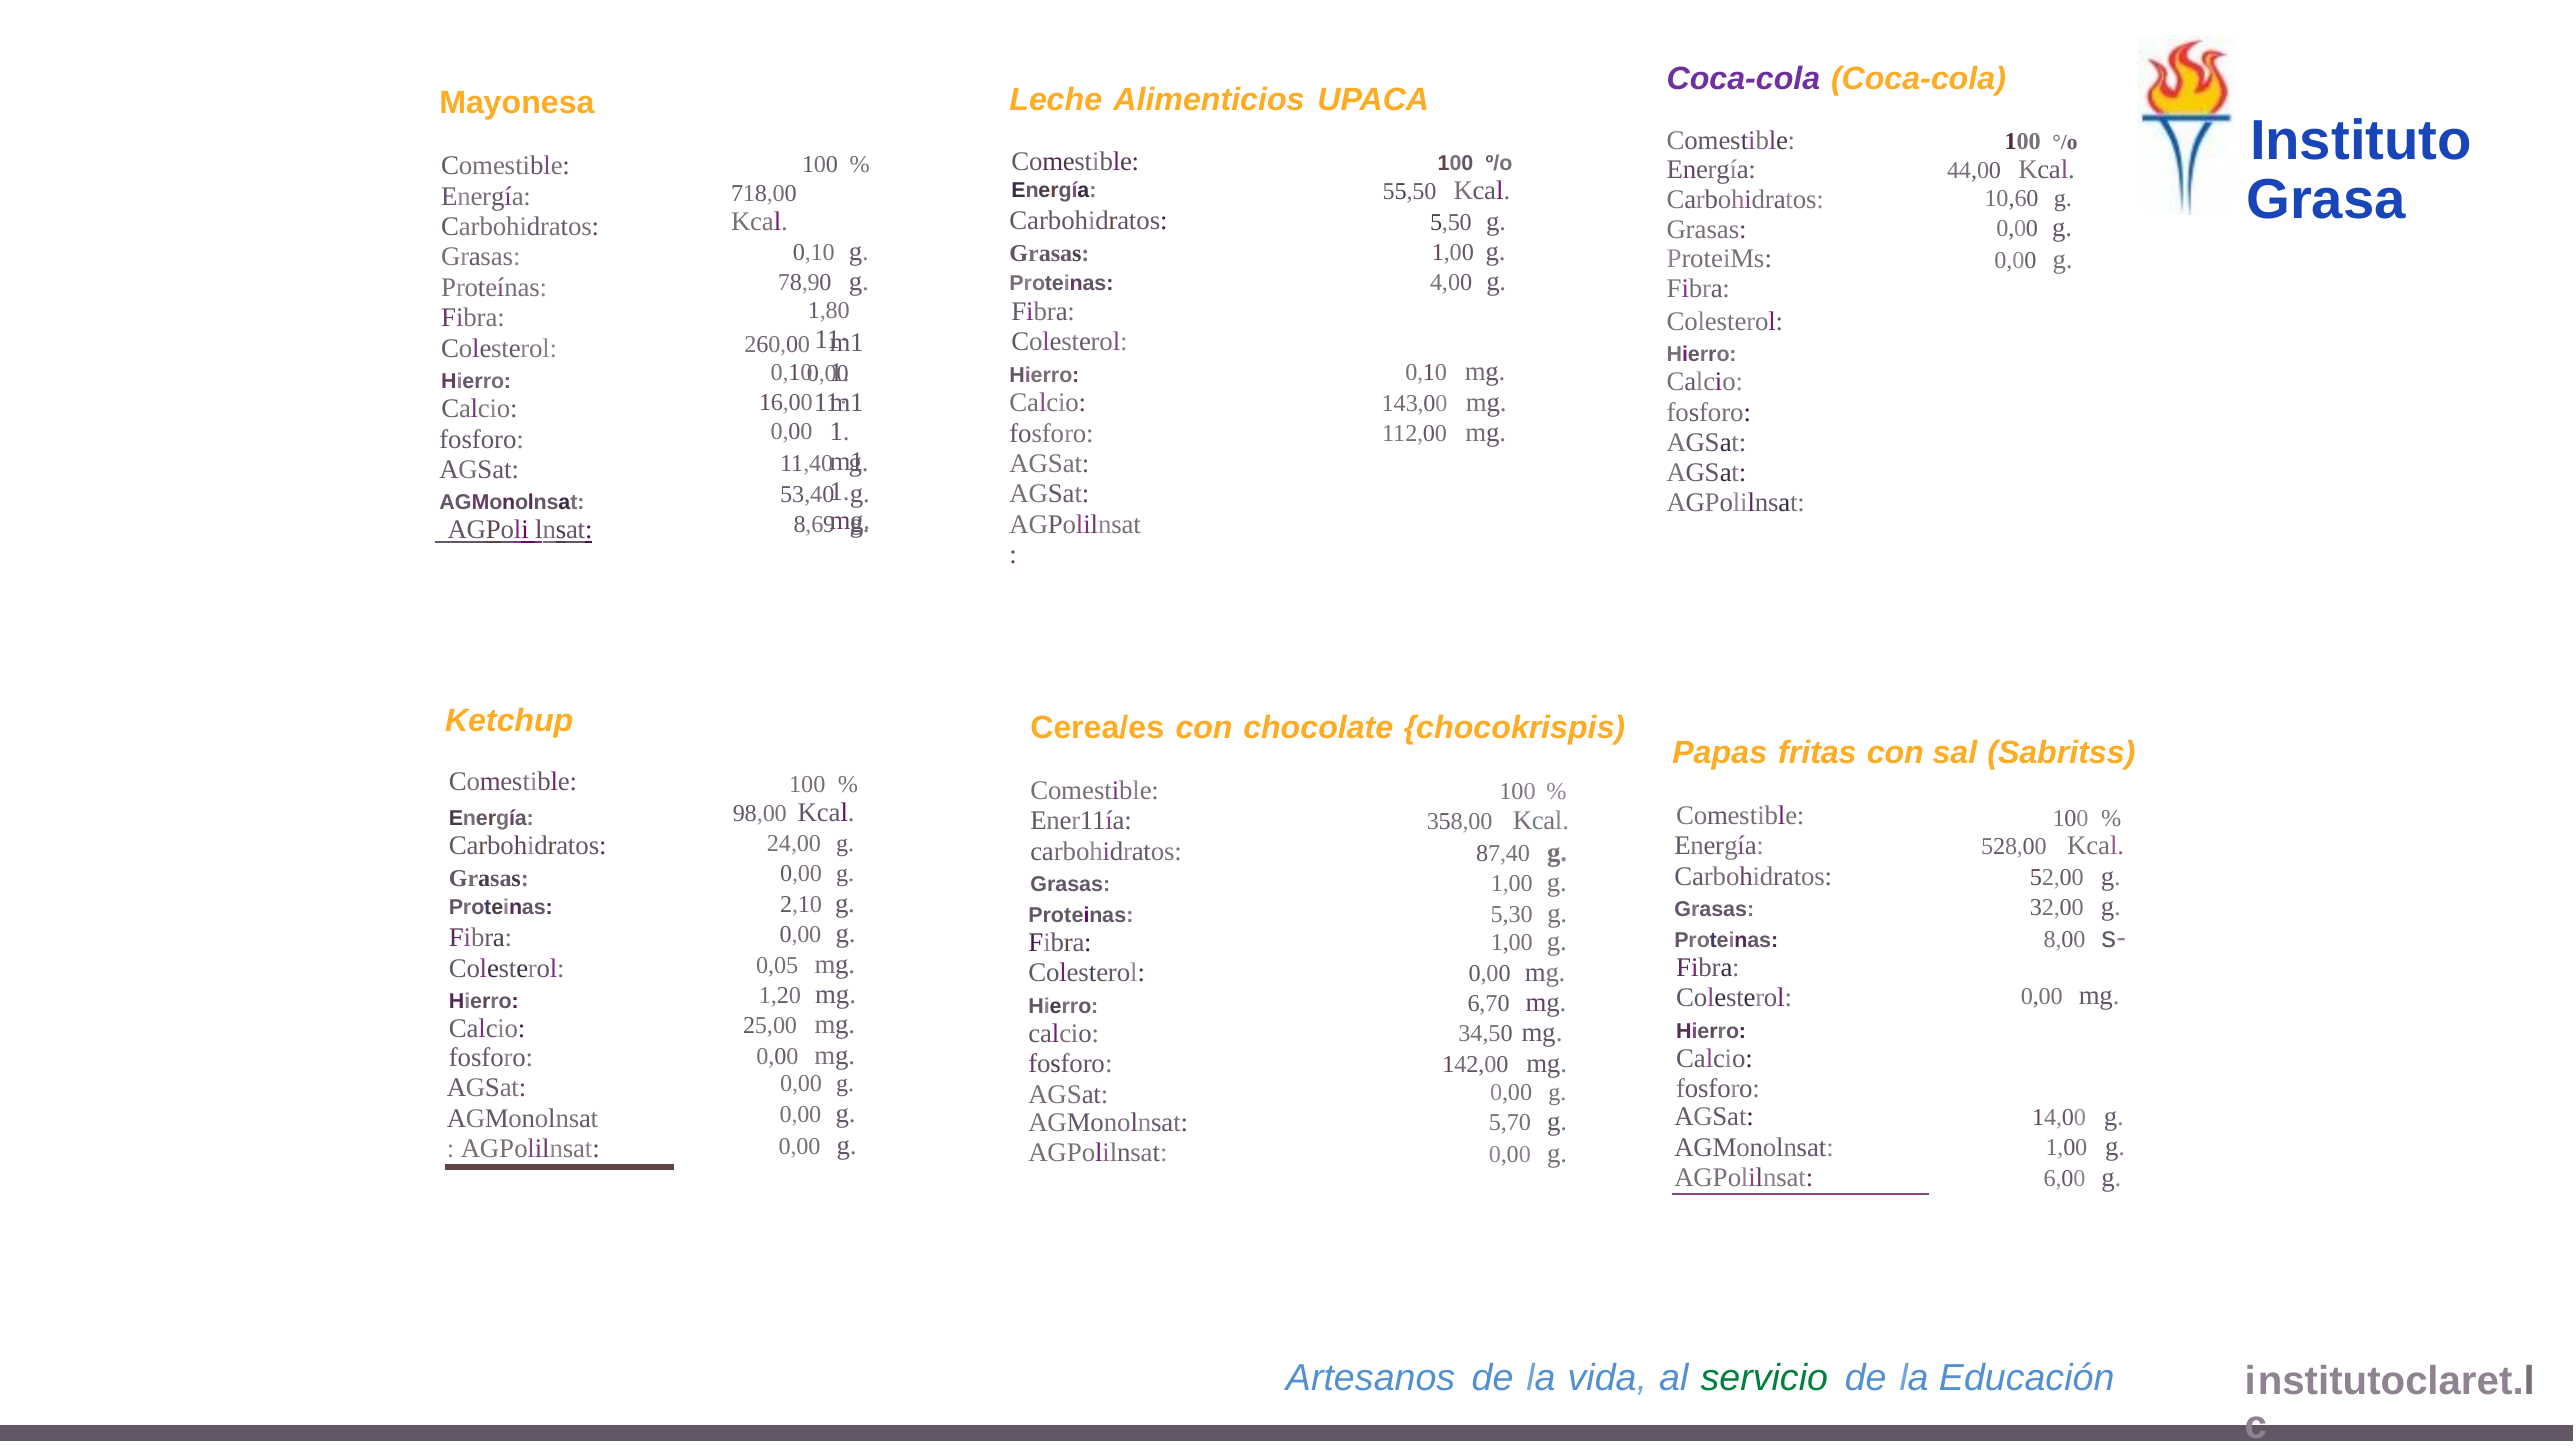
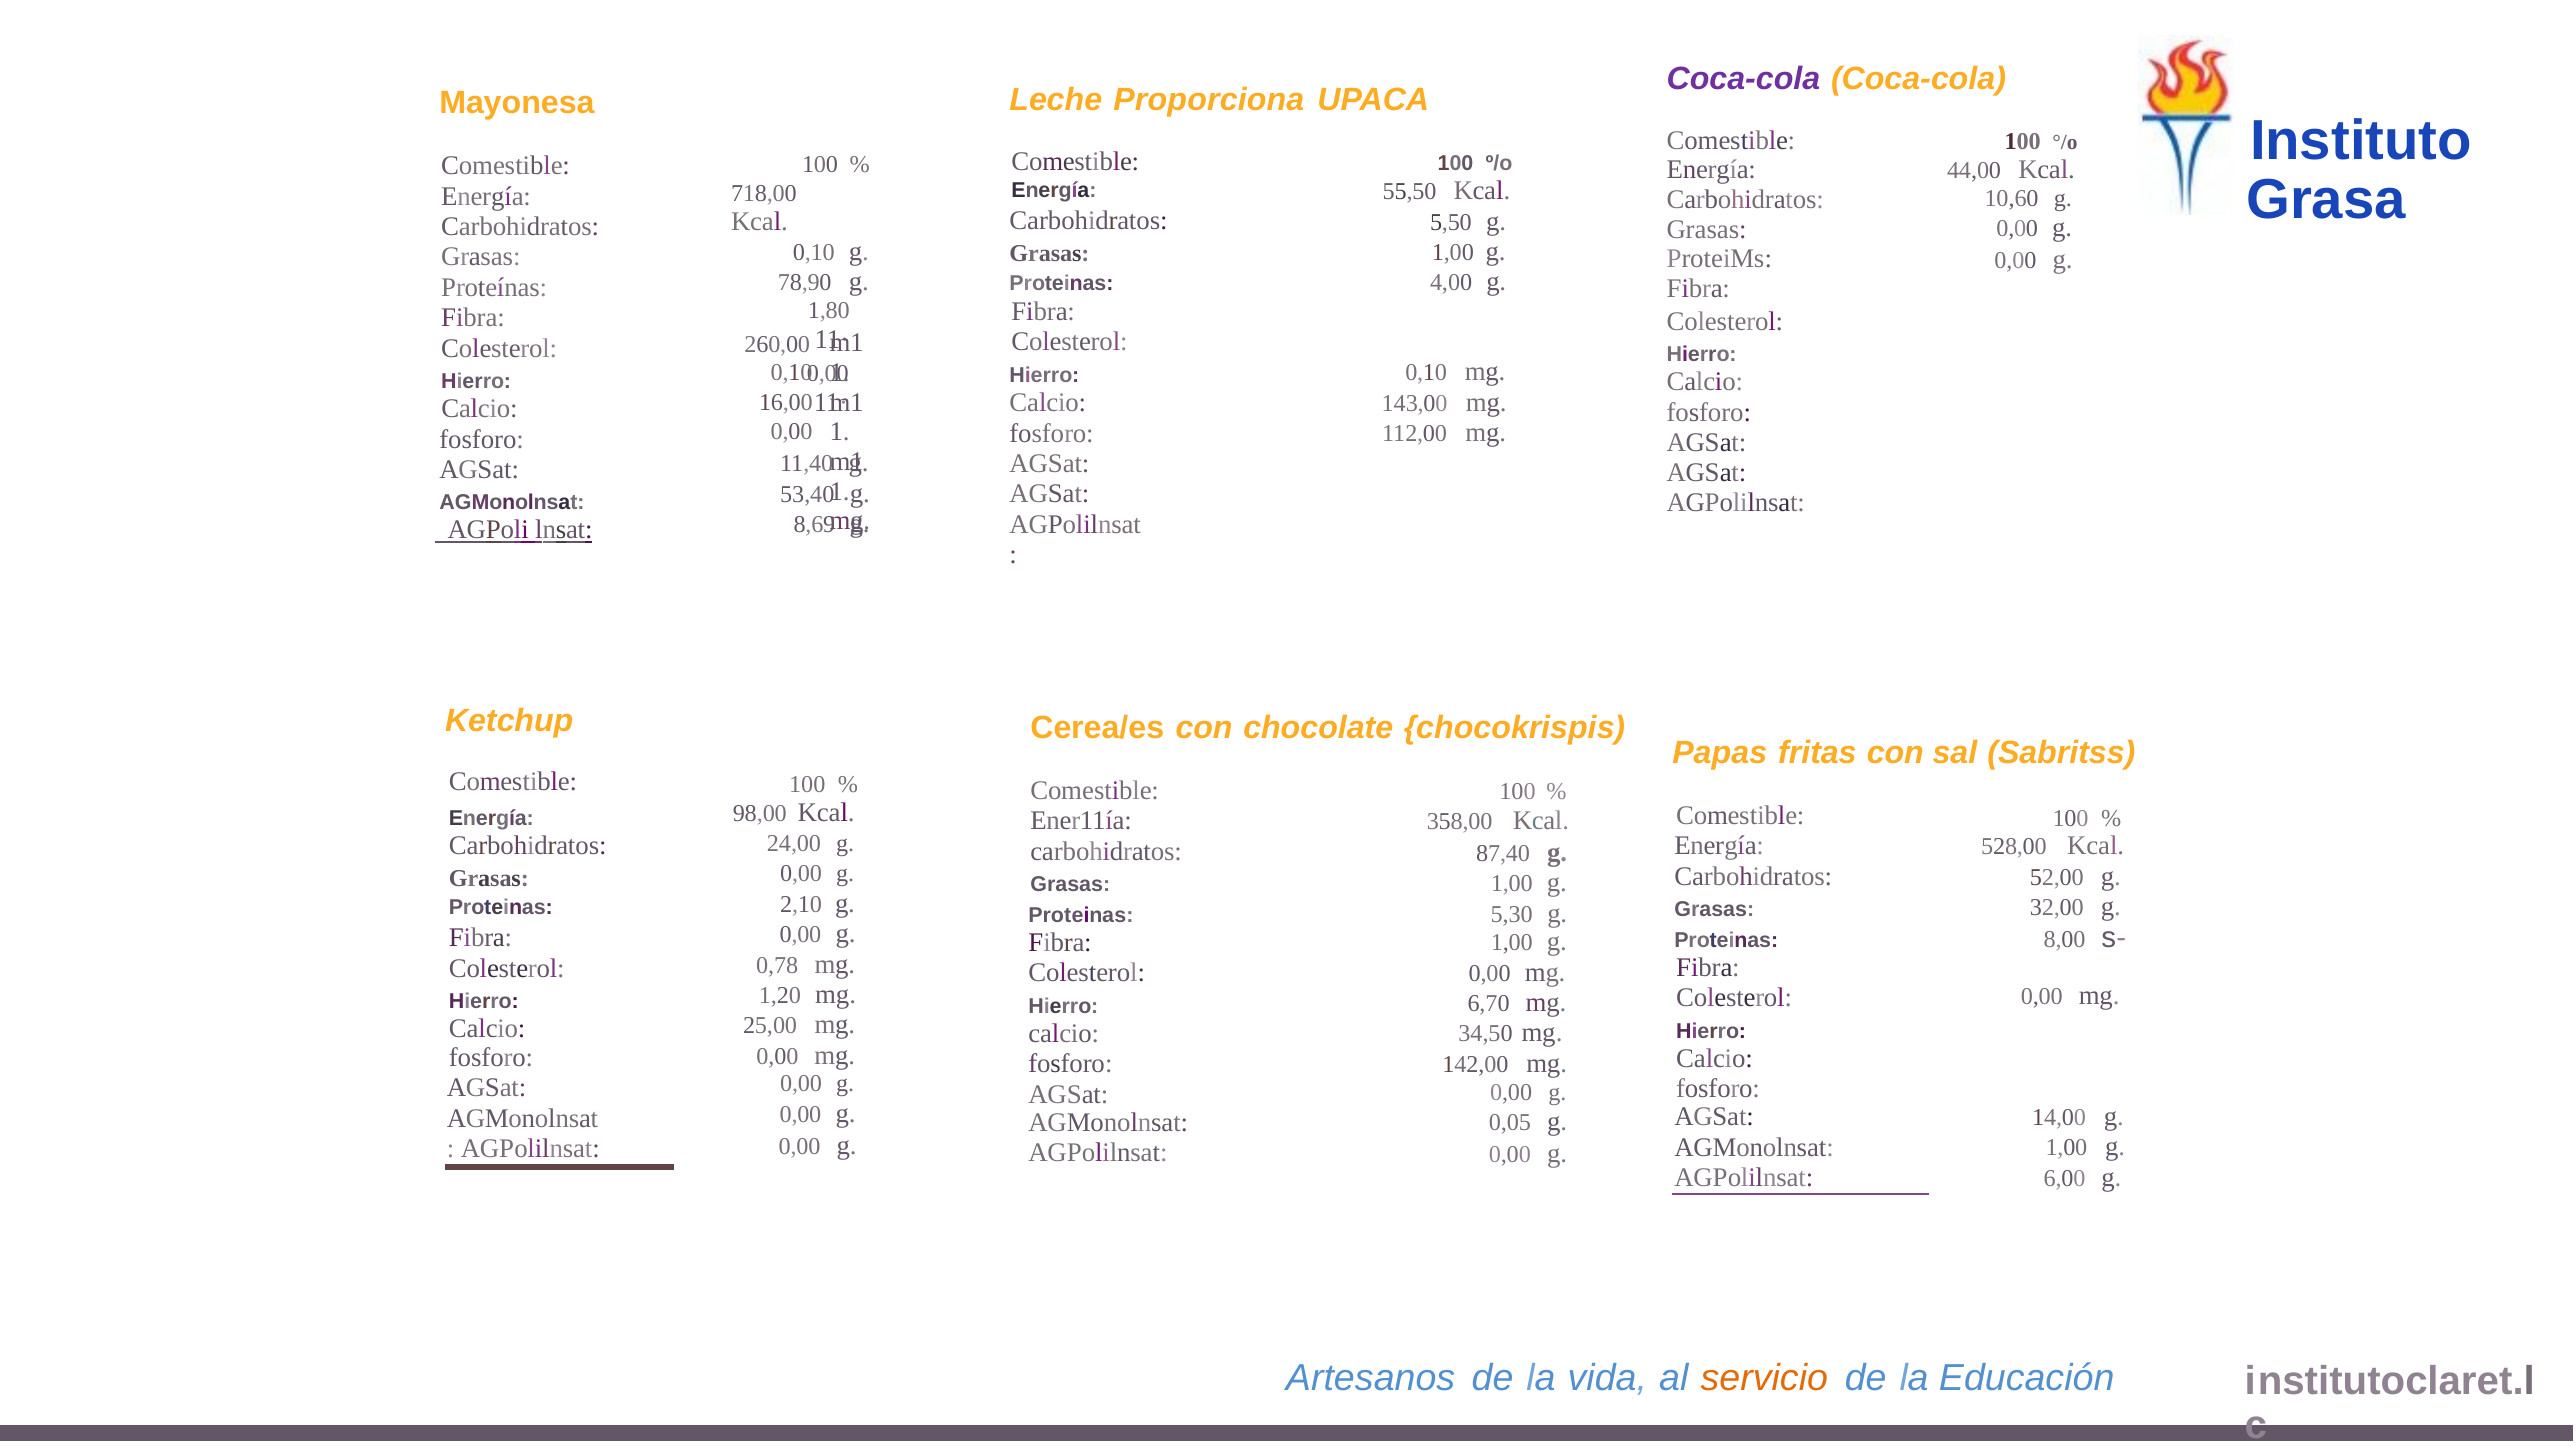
Alimenticios: Alimenticios -> Proporciona
0,05: 0,05 -> 0,78
5,70: 5,70 -> 0,05
servicio colour: green -> orange
